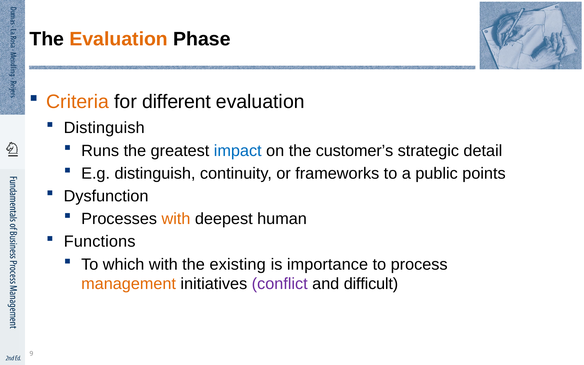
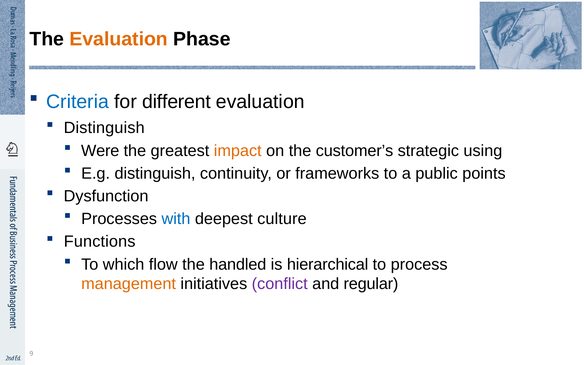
Criteria colour: orange -> blue
Runs: Runs -> Were
impact colour: blue -> orange
detail: detail -> using
with at (176, 219) colour: orange -> blue
human: human -> culture
which with: with -> flow
existing: existing -> handled
importance: importance -> hierarchical
difficult: difficult -> regular
